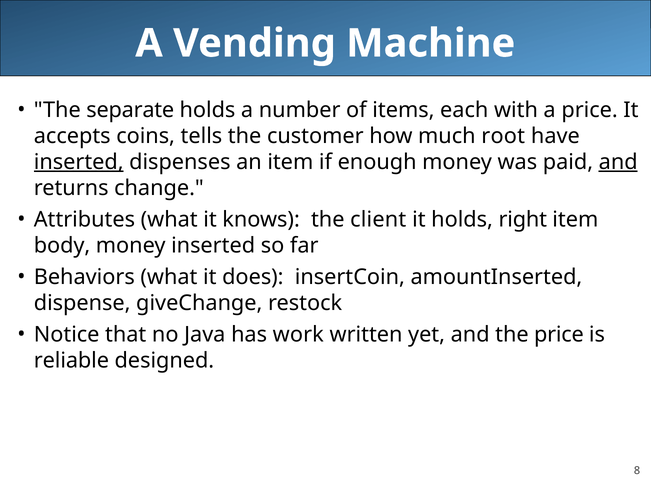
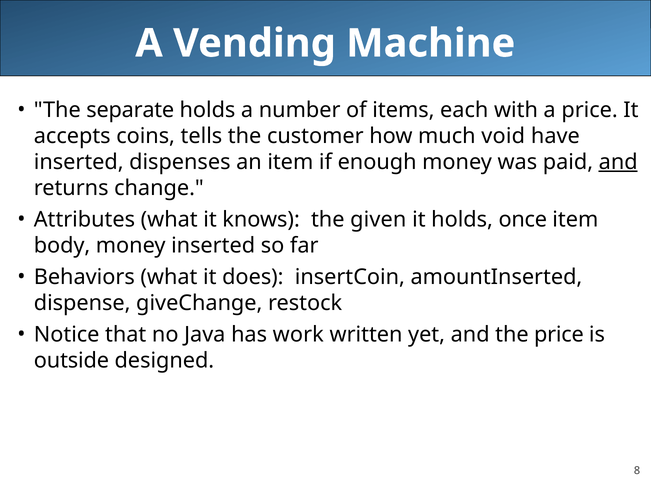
root: root -> void
inserted at (79, 162) underline: present -> none
client: client -> given
right: right -> once
reliable: reliable -> outside
